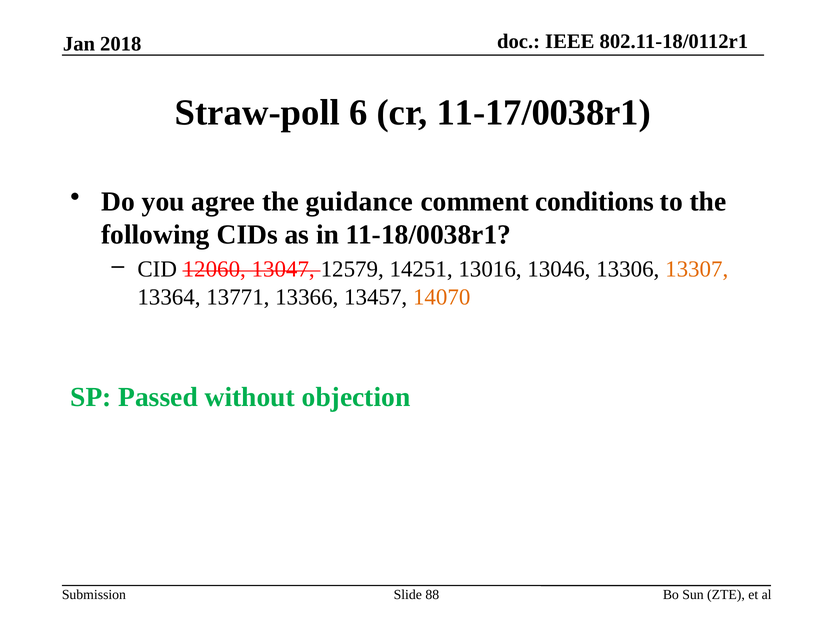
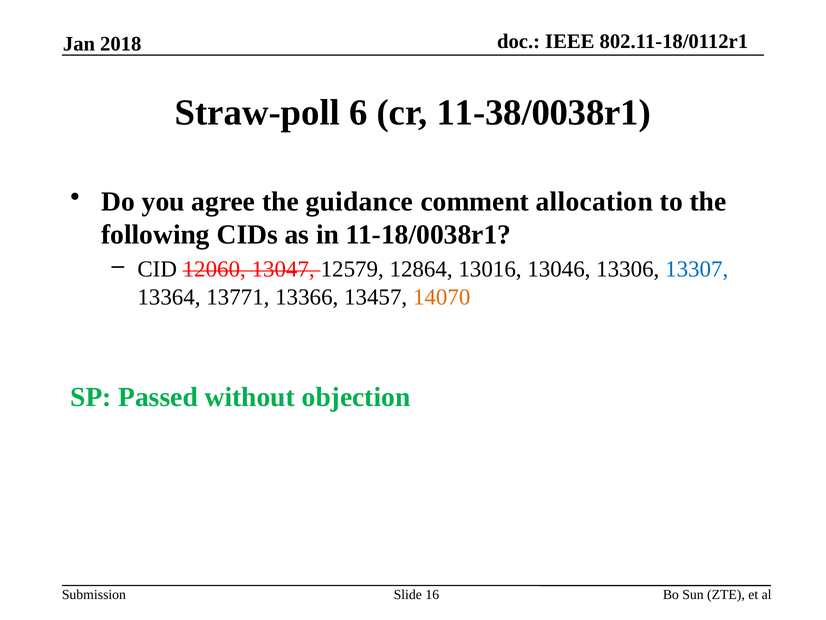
11-17/0038r1: 11-17/0038r1 -> 11-38/0038r1
conditions: conditions -> allocation
14251: 14251 -> 12864
13307 colour: orange -> blue
88: 88 -> 16
